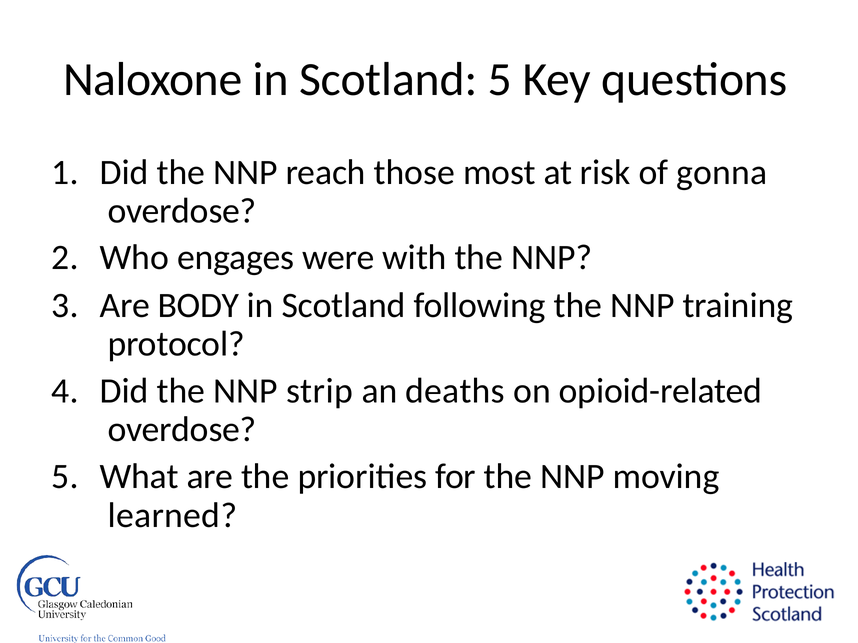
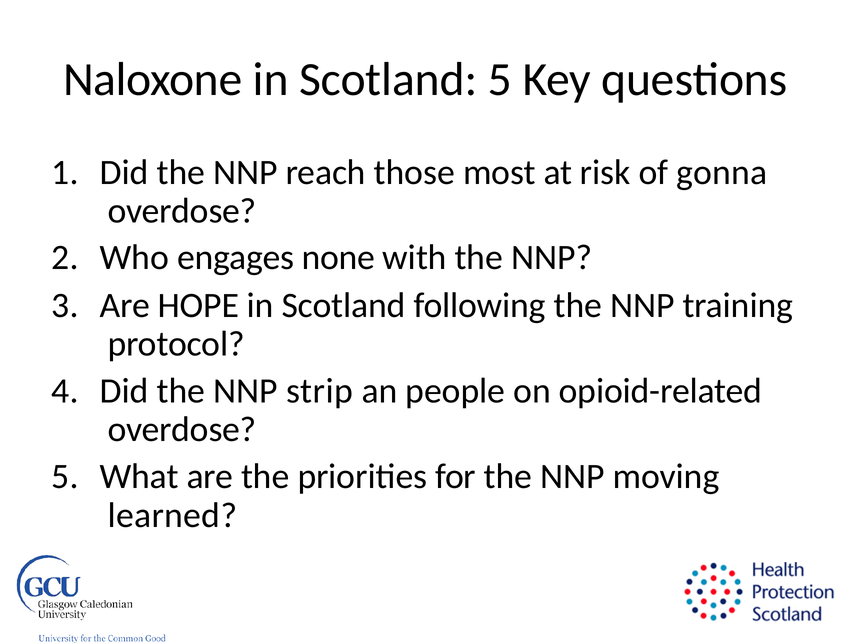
were: were -> none
BODY: BODY -> HOPE
deaths: deaths -> people
